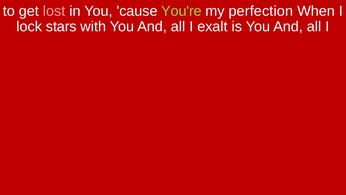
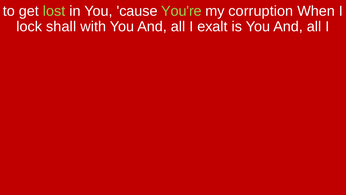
lost colour: pink -> light green
perfection: perfection -> corruption
stars: stars -> shall
